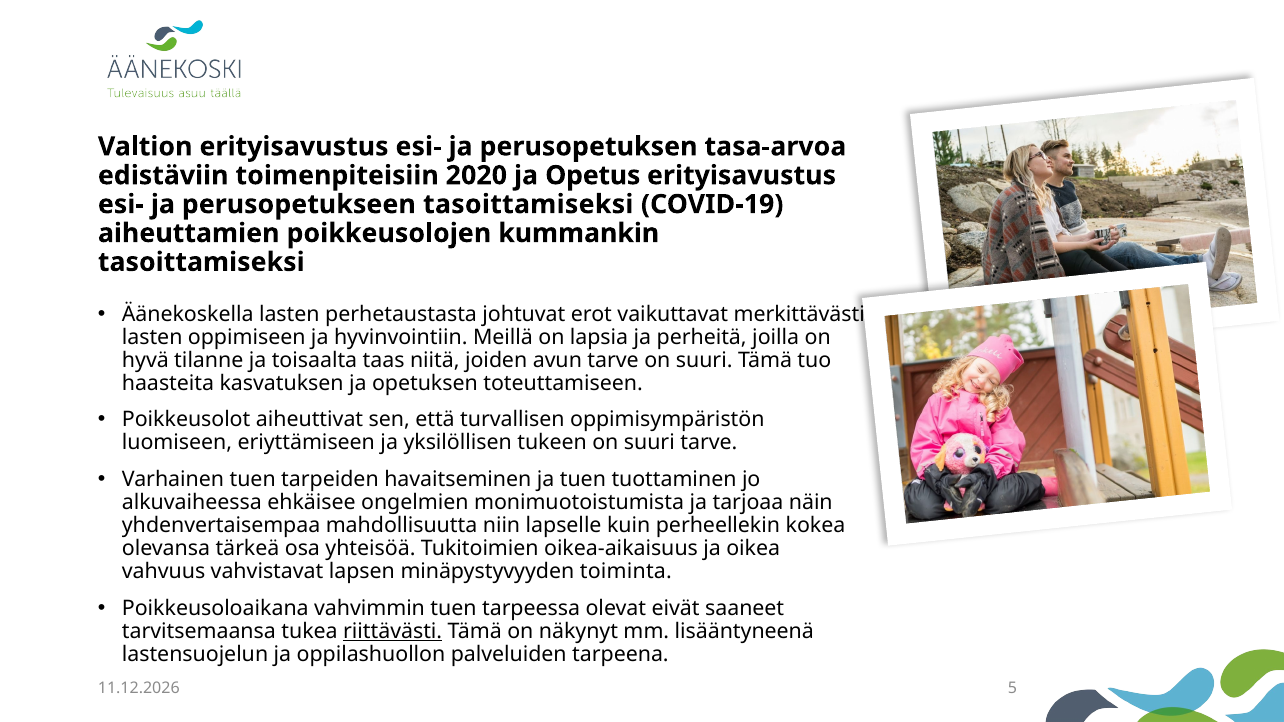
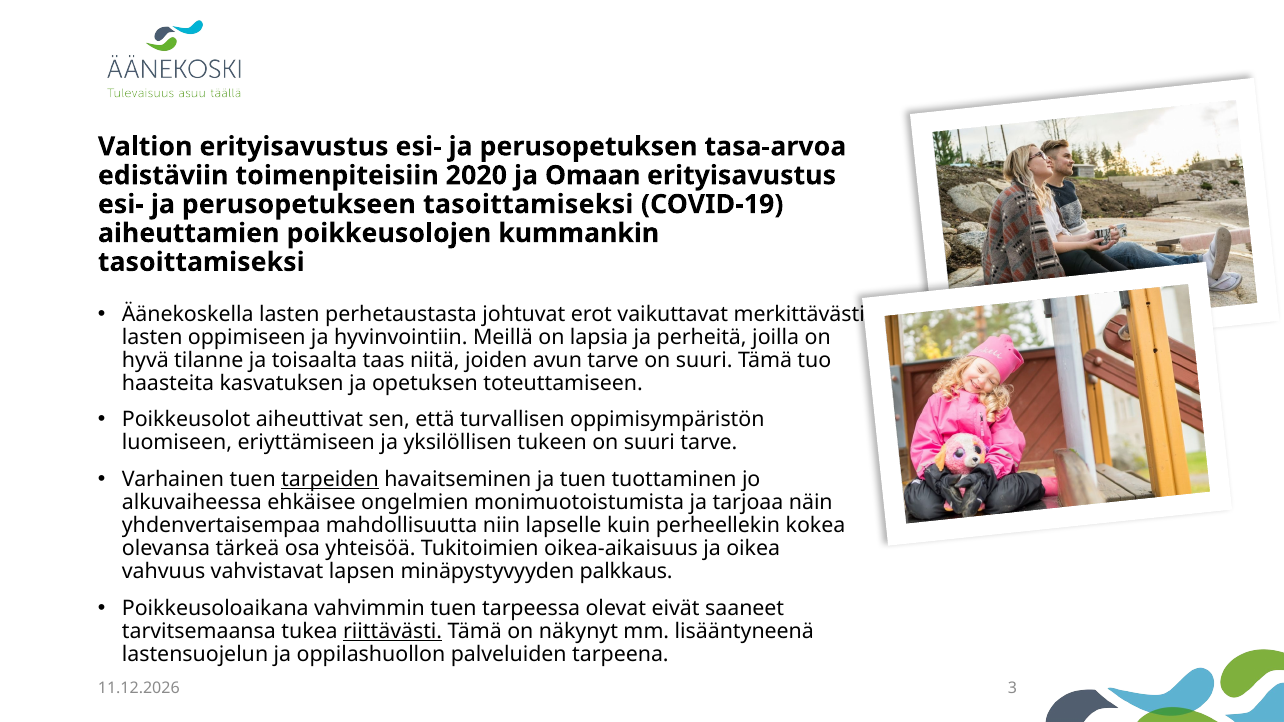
Opetus: Opetus -> Omaan
tarpeiden underline: none -> present
toiminta: toiminta -> palkkaus
5: 5 -> 3
